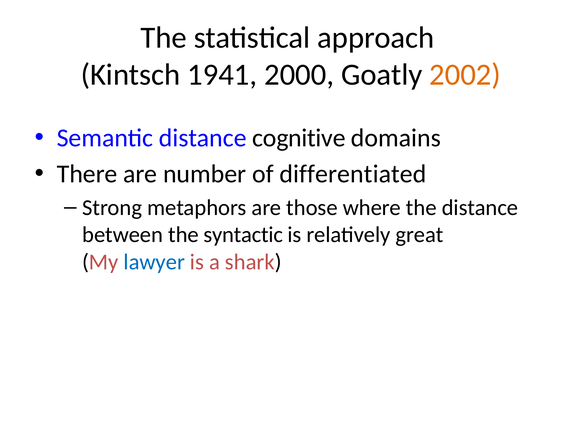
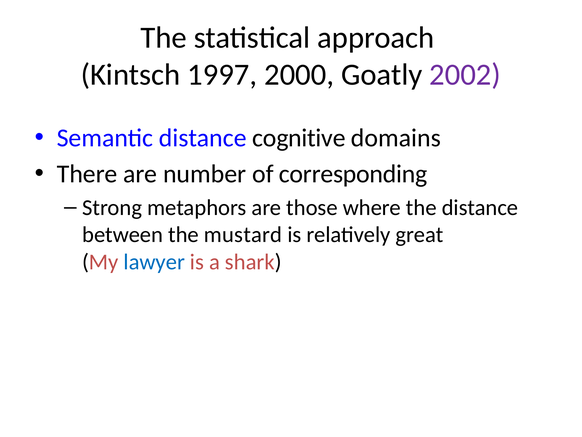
1941: 1941 -> 1997
2002 colour: orange -> purple
differentiated: differentiated -> corresponding
syntactic: syntactic -> mustard
